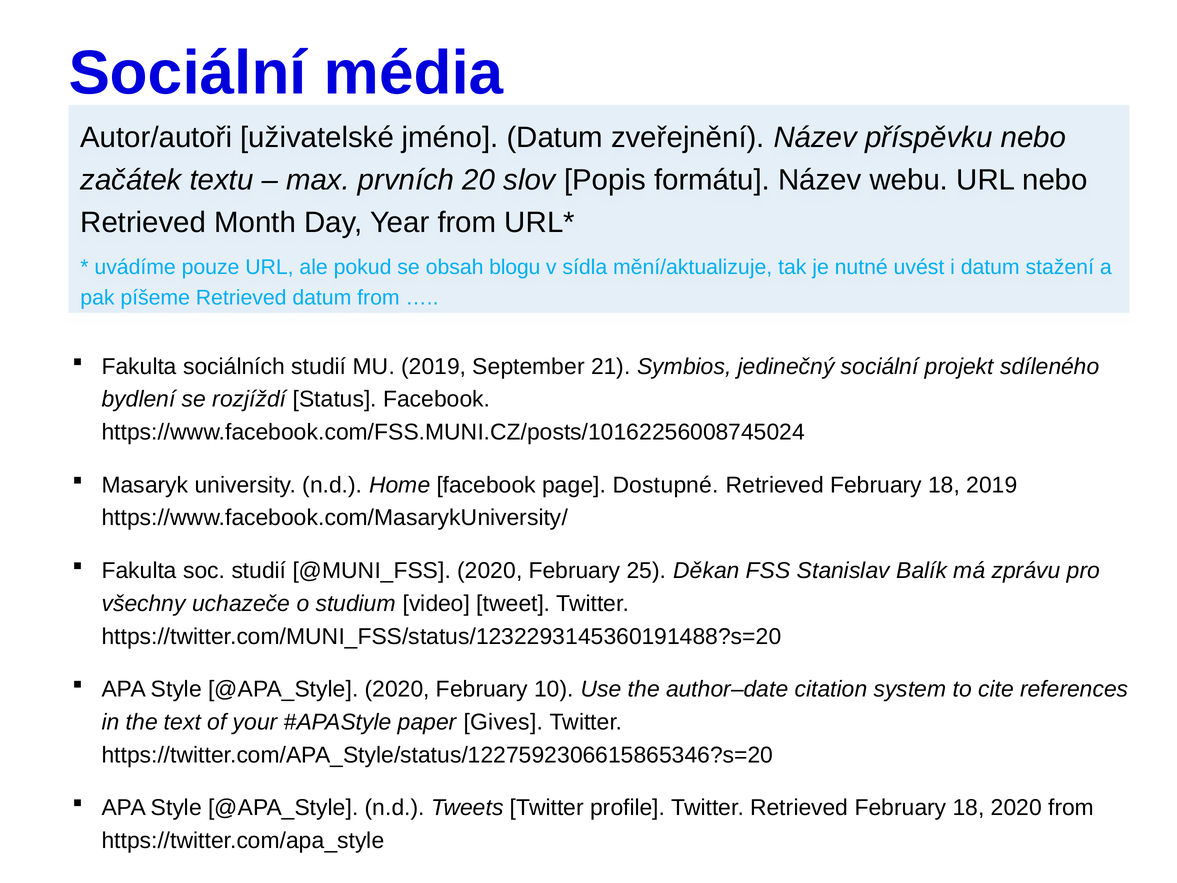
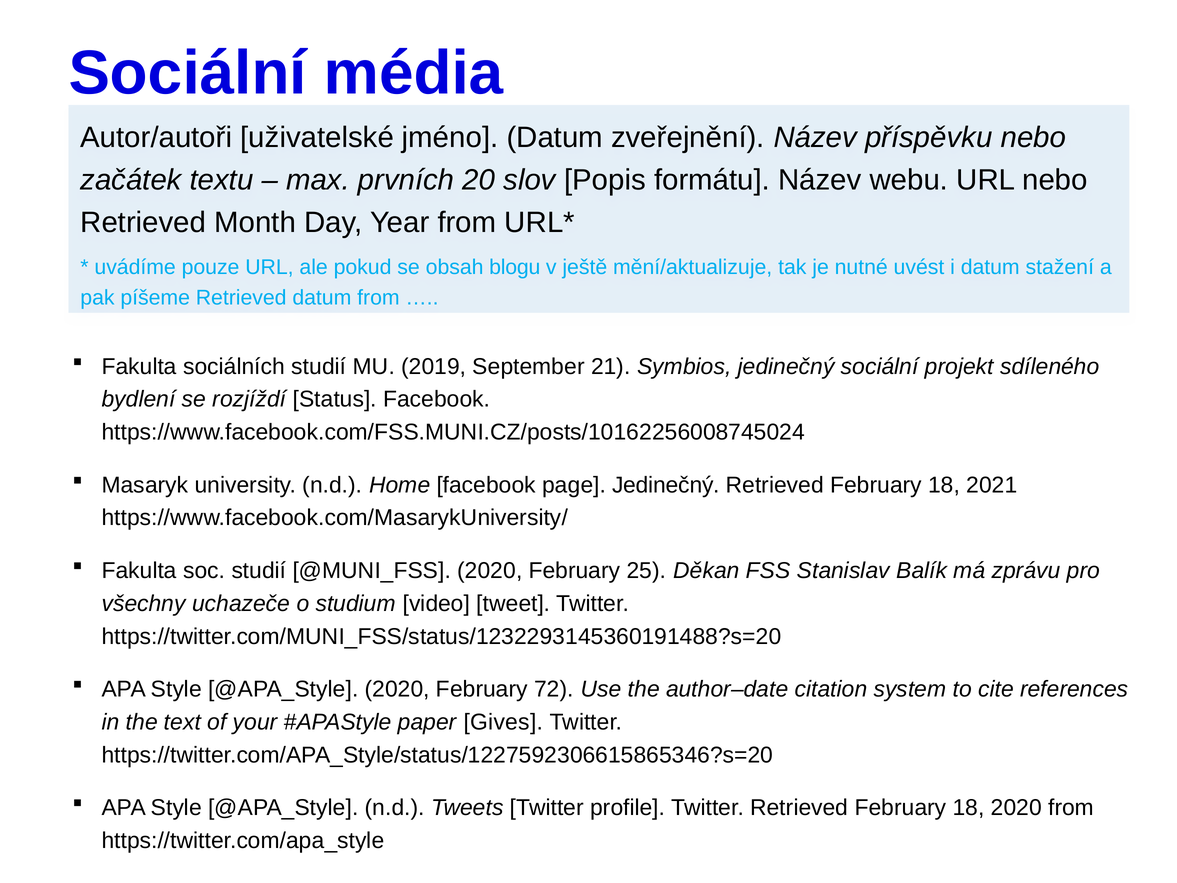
sídla: sídla -> ještě
page Dostupné: Dostupné -> Jedinečný
18 2019: 2019 -> 2021
10: 10 -> 72
